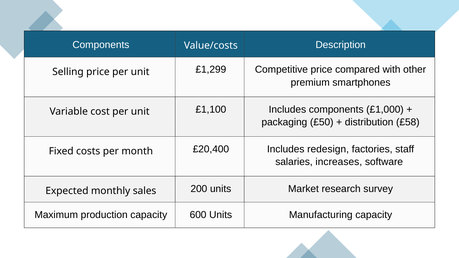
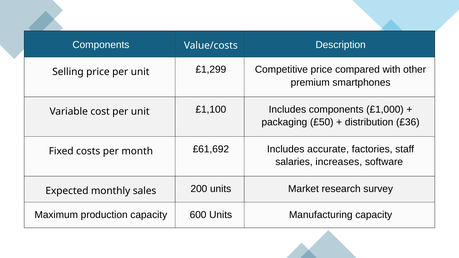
£58: £58 -> £36
£20,400: £20,400 -> £61,692
redesign: redesign -> accurate
